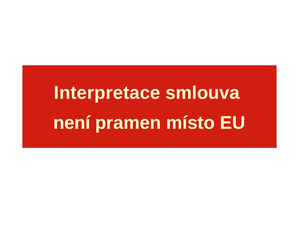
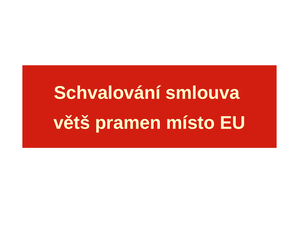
Interpretace: Interpretace -> Schvalování
není: není -> větš
